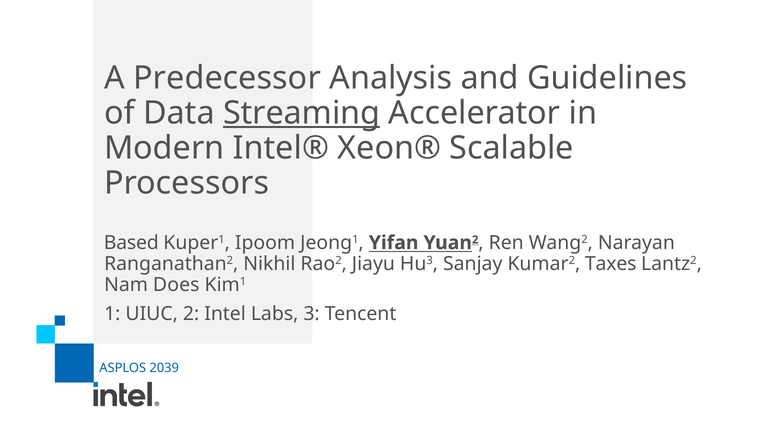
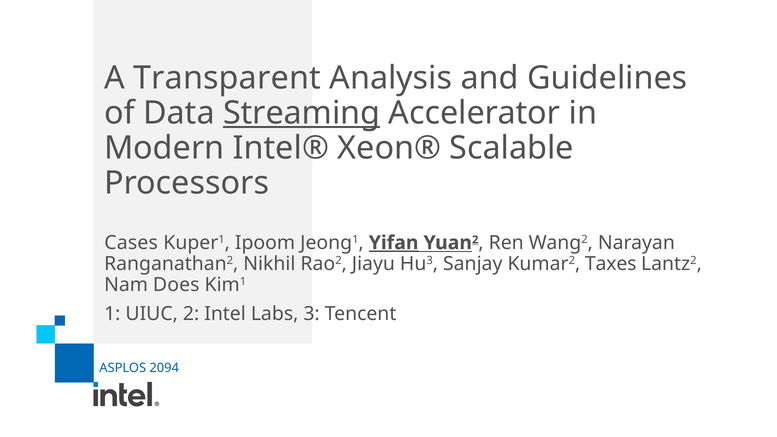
Predecessor: Predecessor -> Transparent
Based: Based -> Cases
Yifan underline: none -> present
2039: 2039 -> 2094
